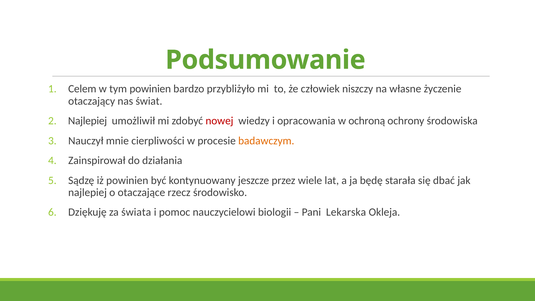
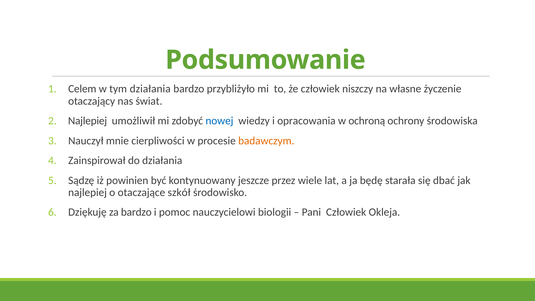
tym powinien: powinien -> działania
nowej colour: red -> blue
rzecz: rzecz -> szkół
za świata: świata -> bardzo
Pani Lekarska: Lekarska -> Człowiek
